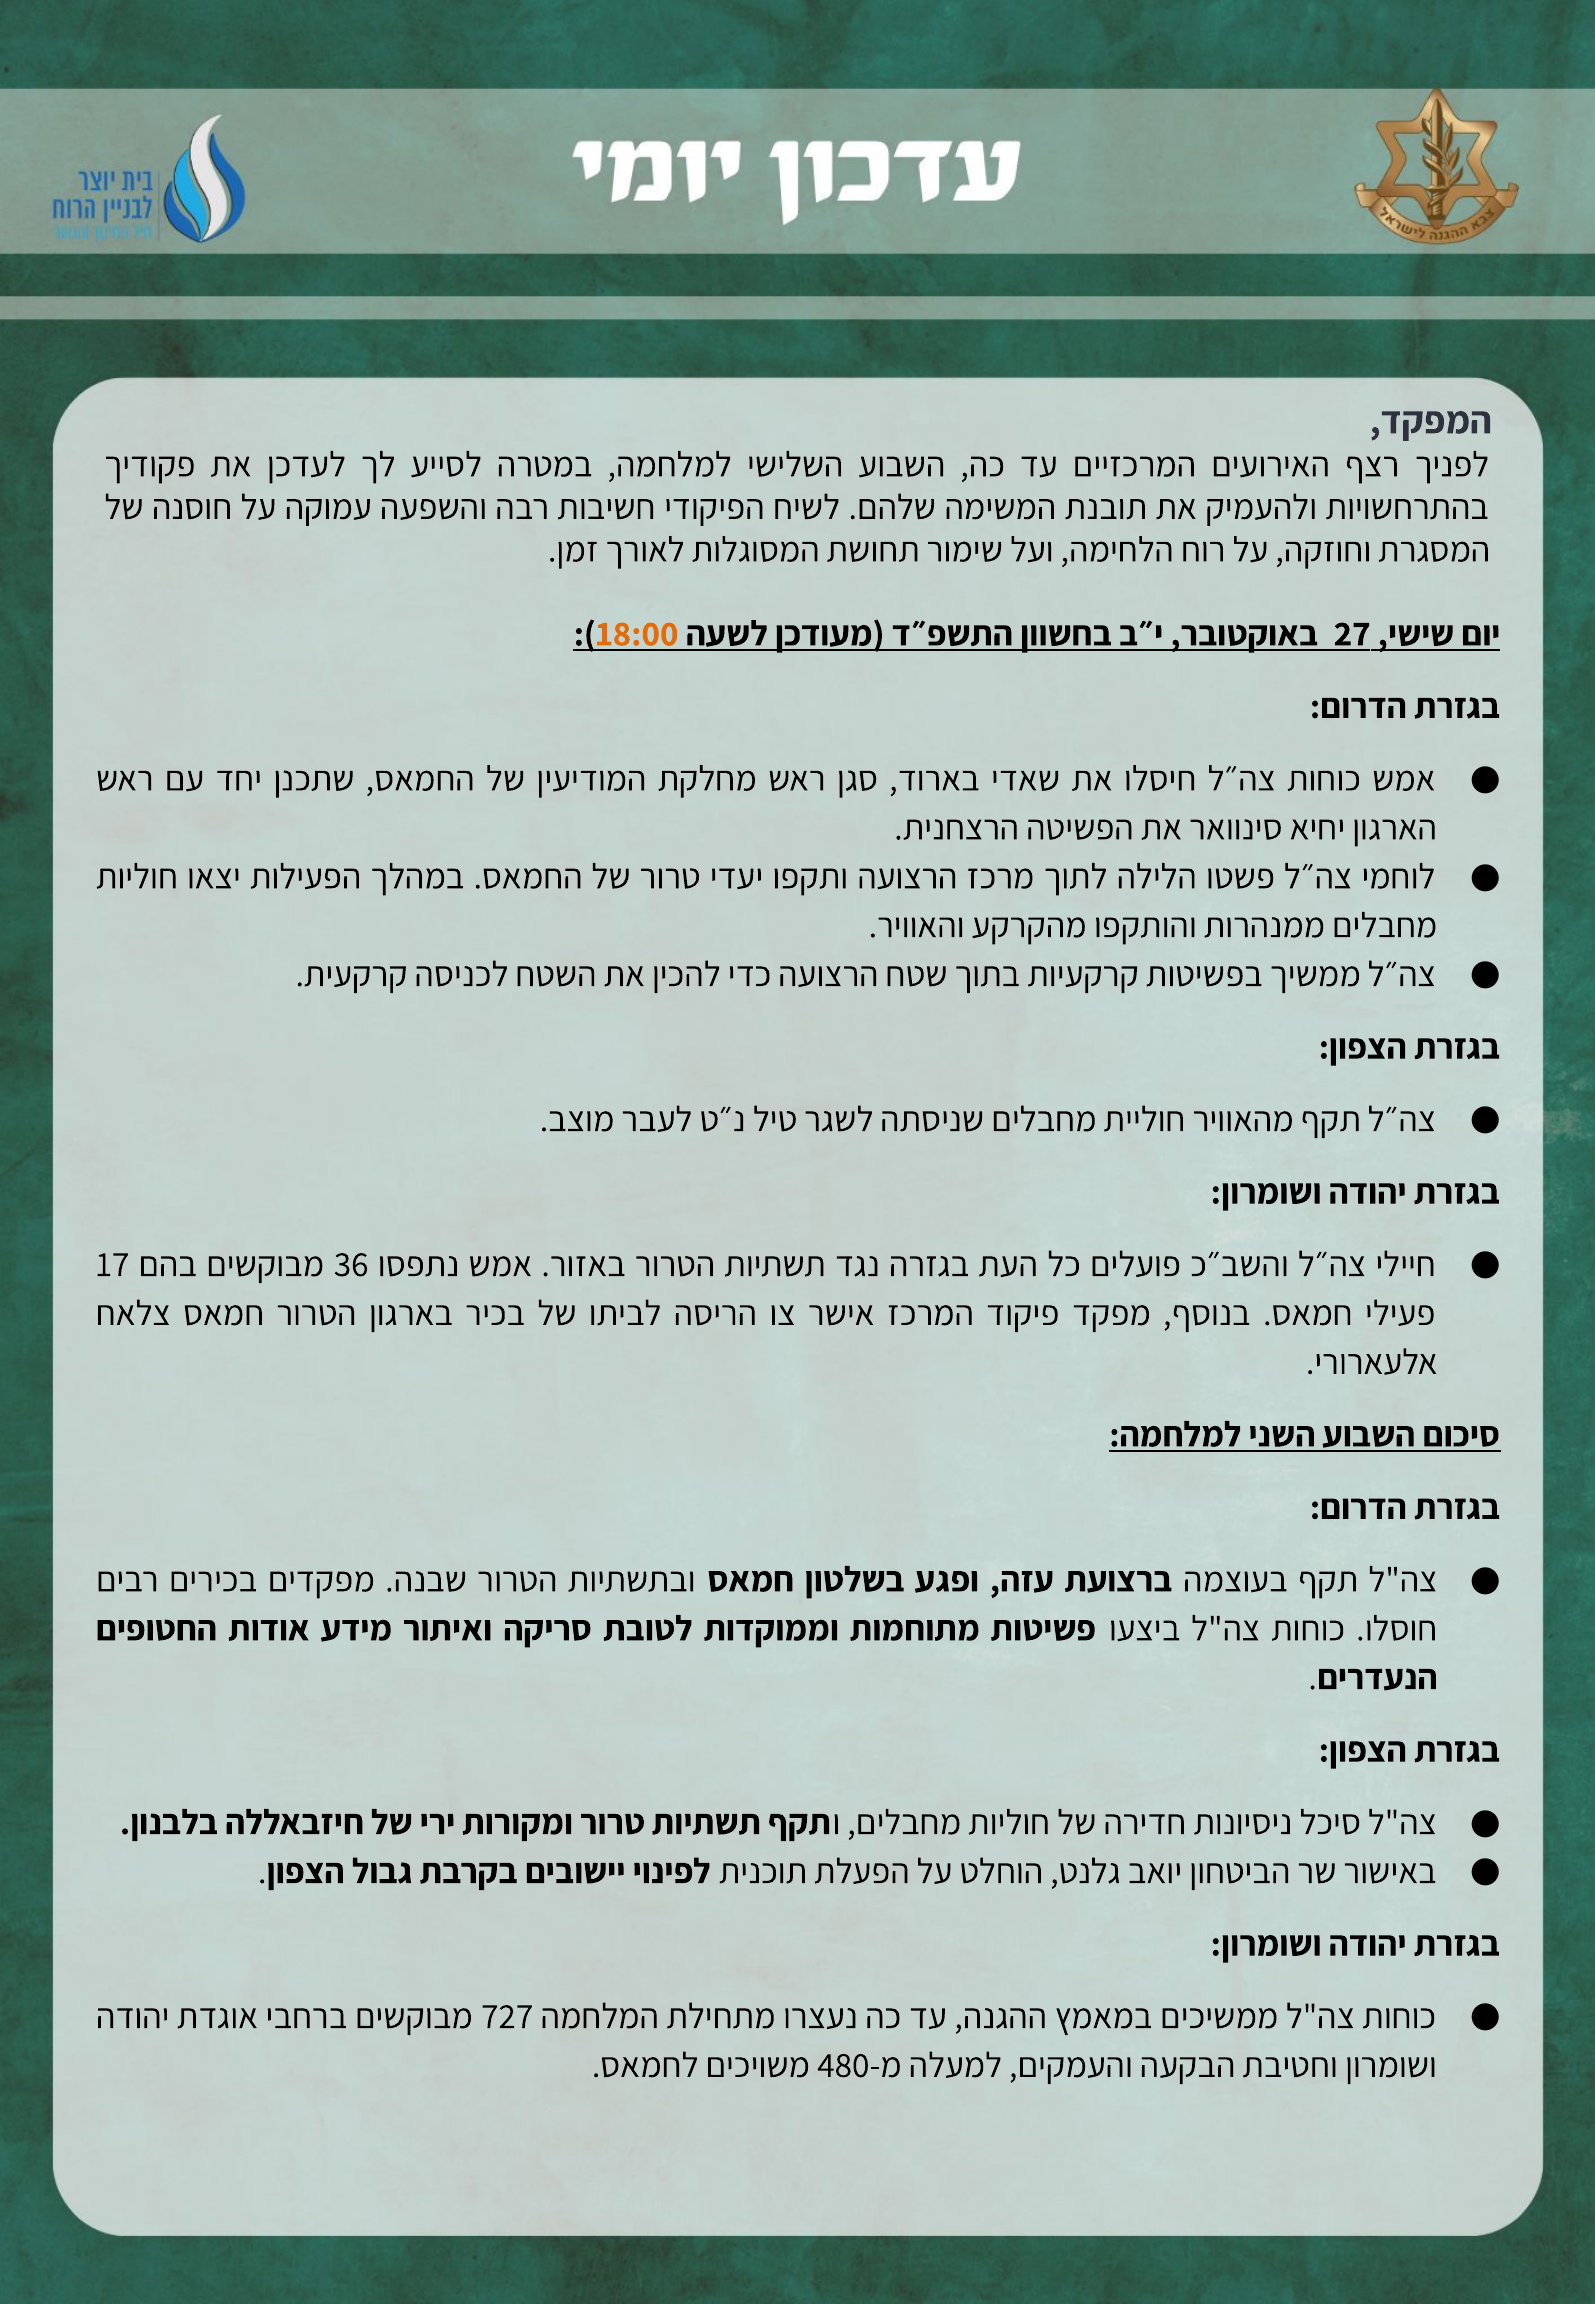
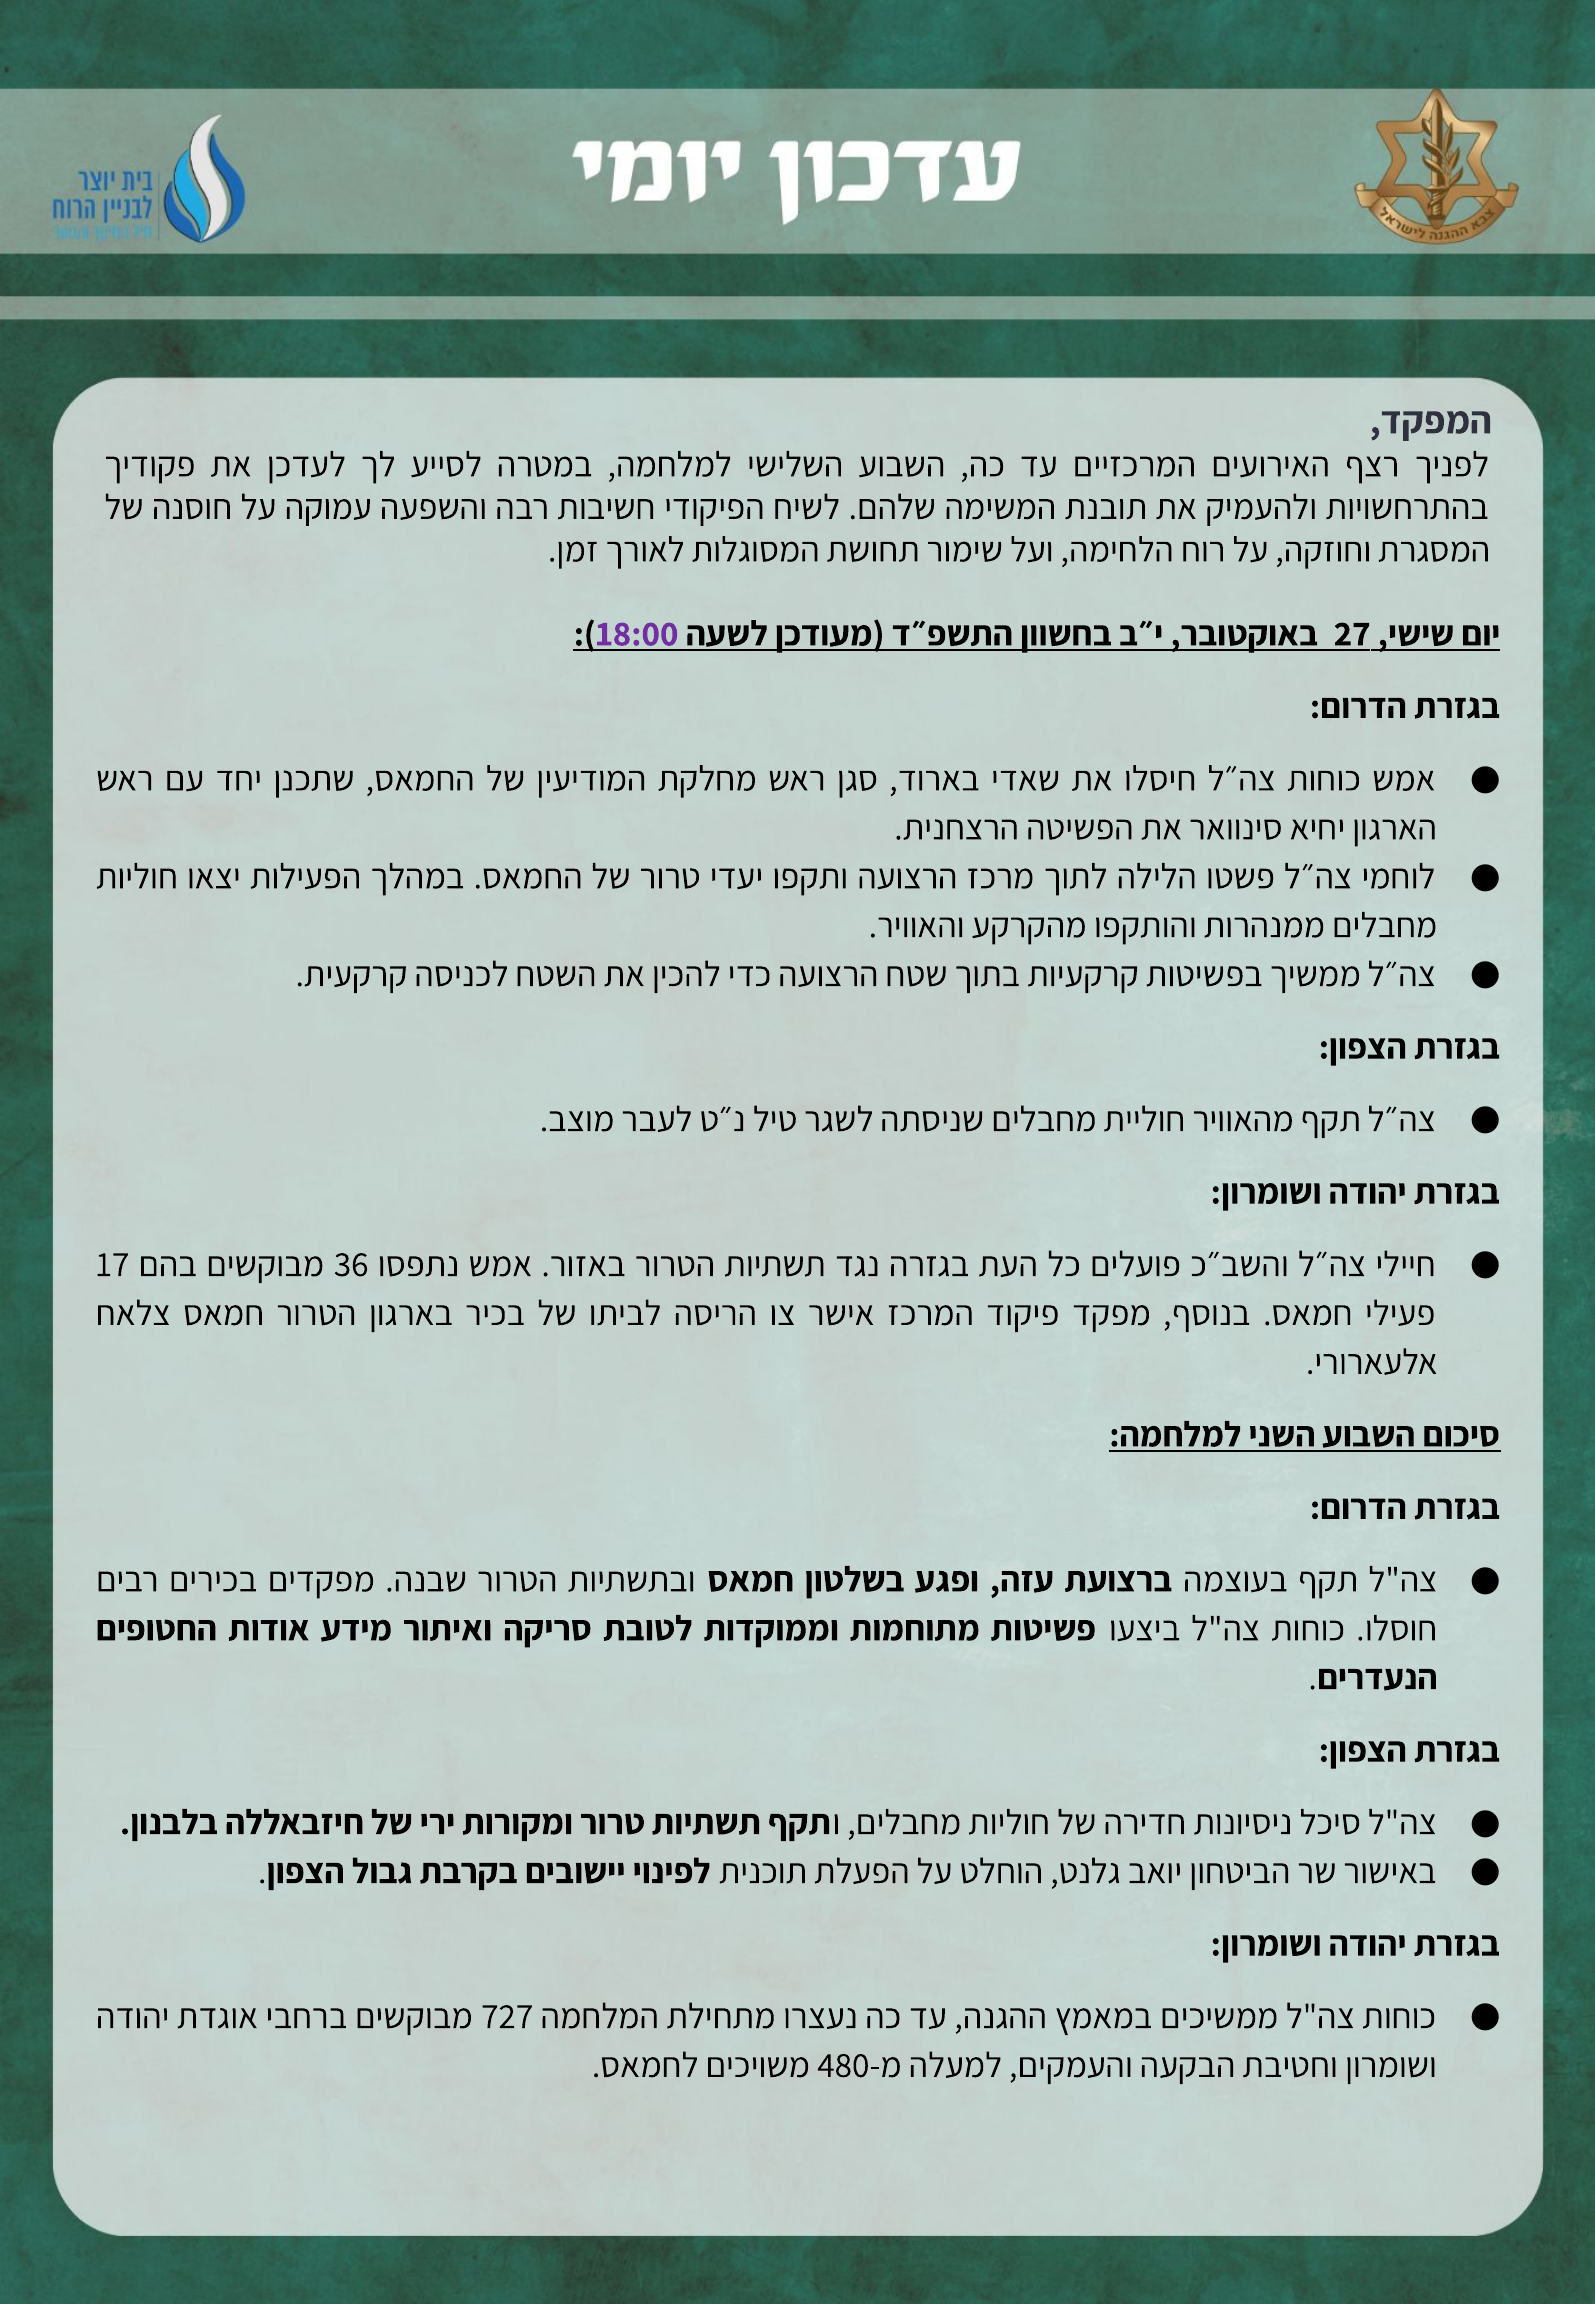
18:00 colour: orange -> purple
